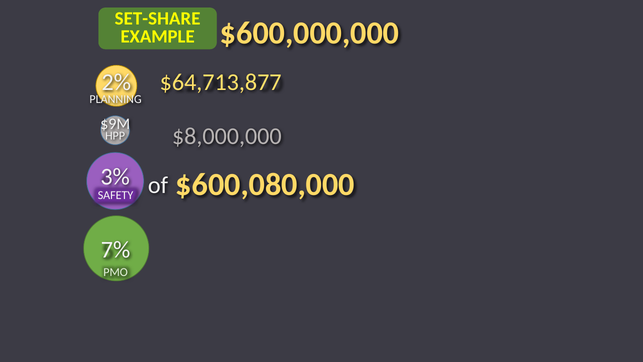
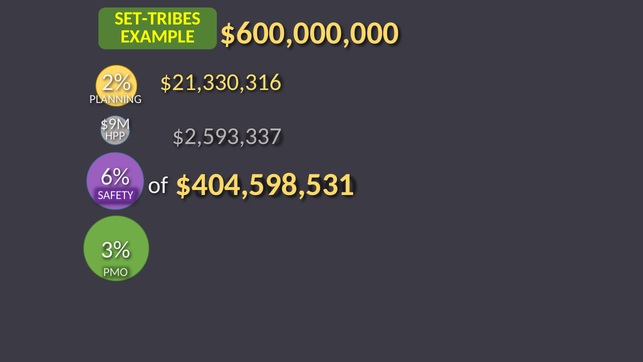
SET-SHARE: SET-SHARE -> SET-TRIBES
$64,713,877: $64,713,877 -> $21,330,316
$8,000,000: $8,000,000 -> $2,593,337
3%: 3% -> 6%
$600,080,000: $600,080,000 -> $404,598,531
7%: 7% -> 3%
